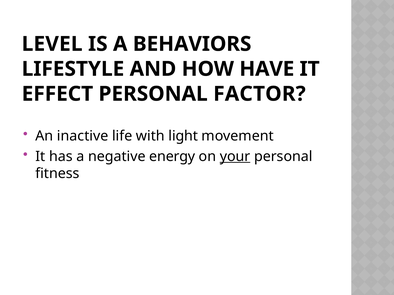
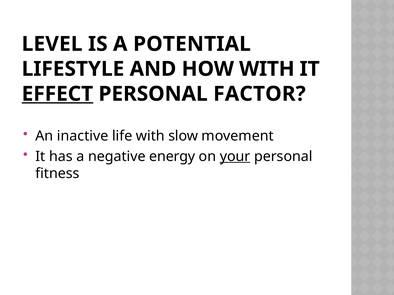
BEHAVIORS: BEHAVIORS -> POTENTIAL
HOW HAVE: HAVE -> WITH
EFFECT underline: none -> present
light: light -> slow
